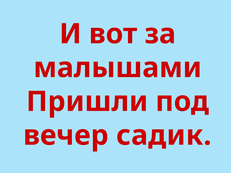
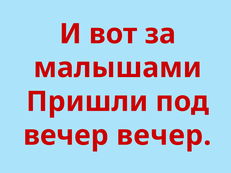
вечер садик: садик -> вечер
